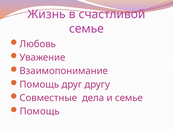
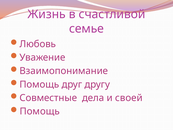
и семье: семье -> своей
